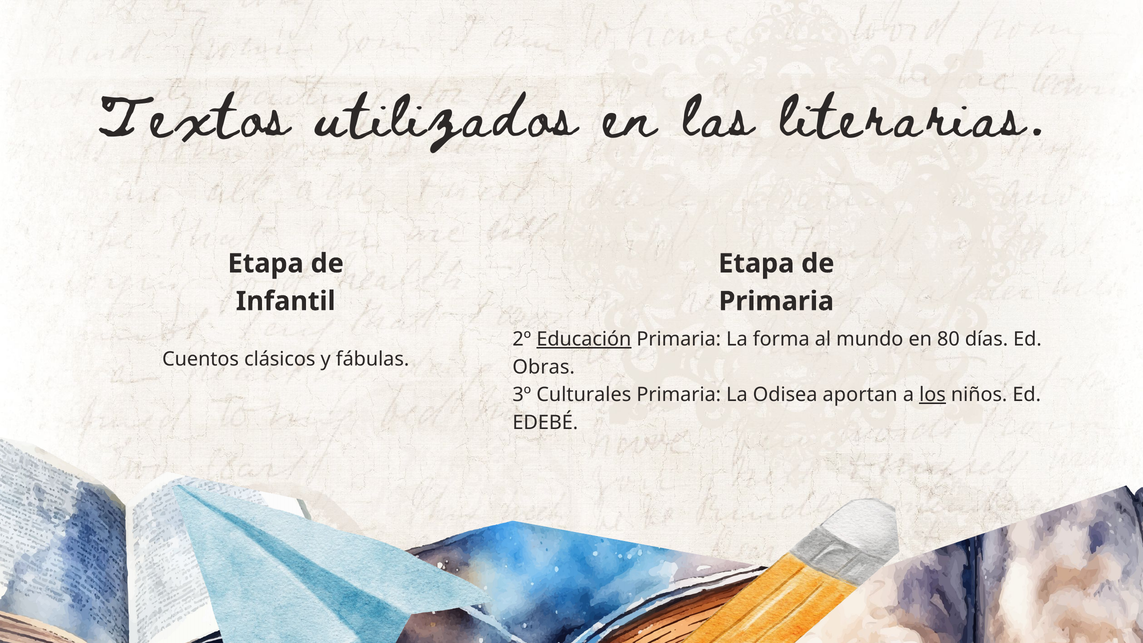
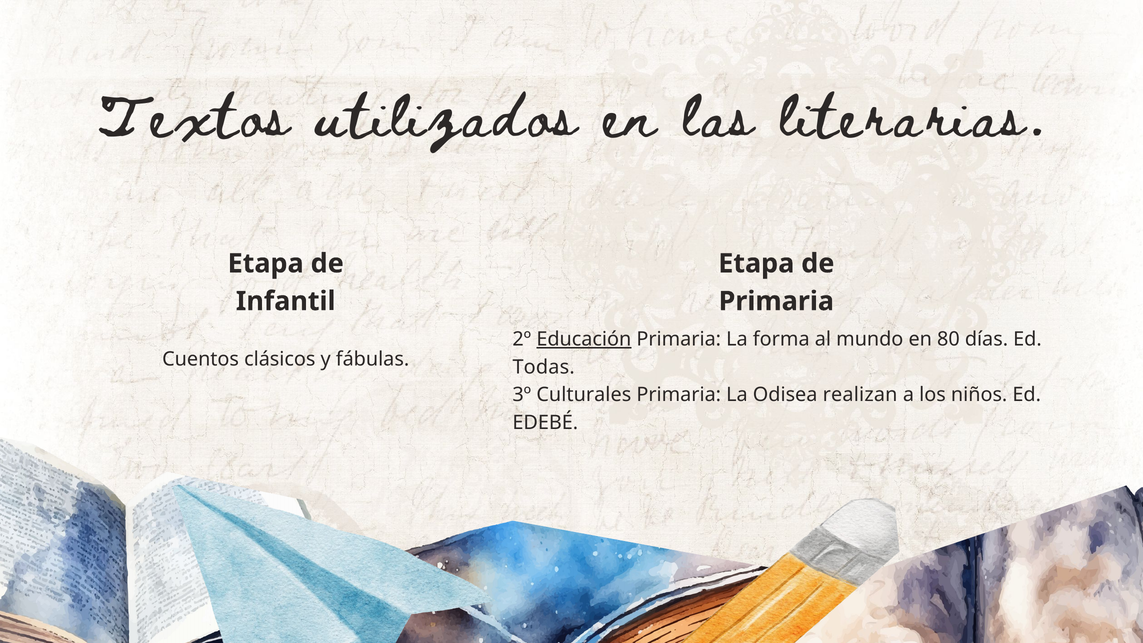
Obras: Obras -> Todas
aportan: aportan -> realizan
los underline: present -> none
